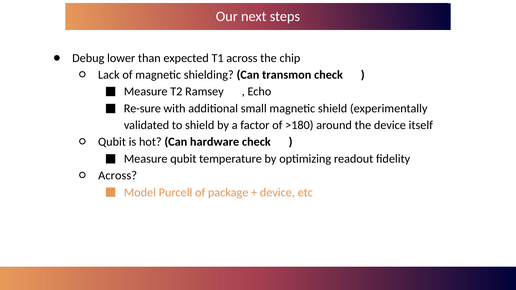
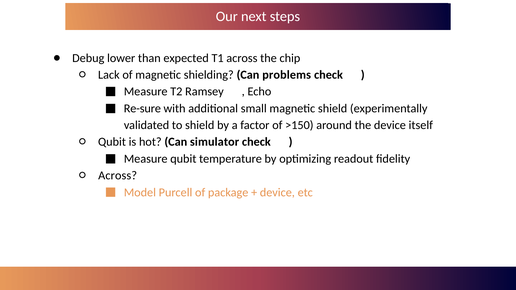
transmon: transmon -> problems
>180: >180 -> >150
hardware: hardware -> simulator
